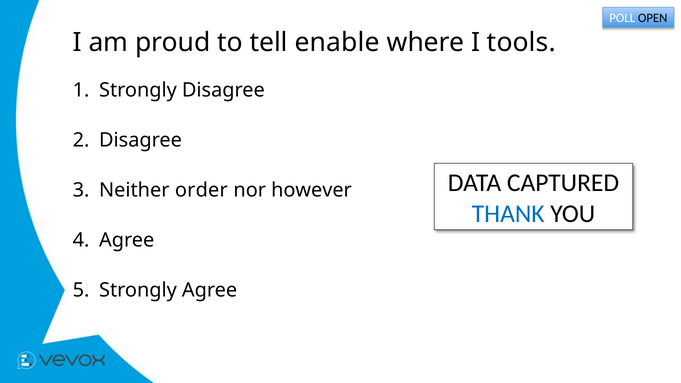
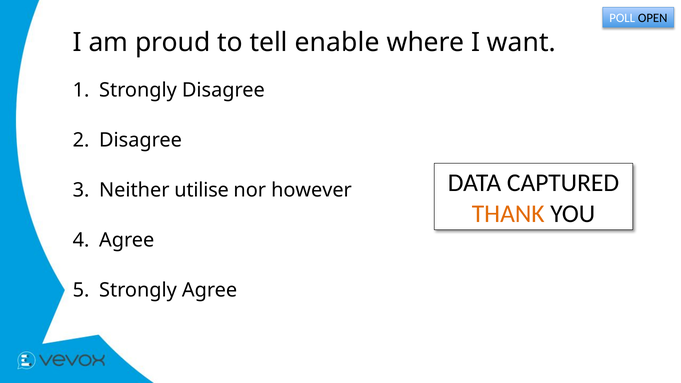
tools: tools -> want
order: order -> utilise
THANK colour: blue -> orange
